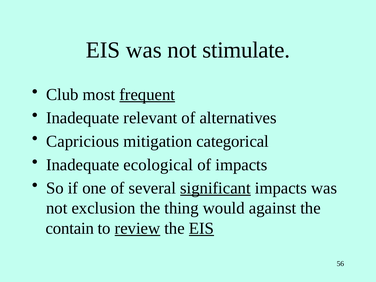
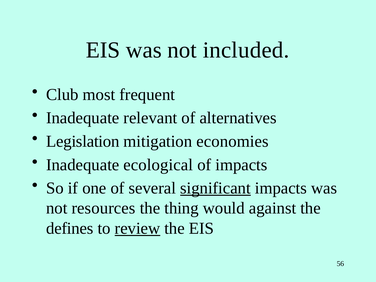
stimulate: stimulate -> included
frequent underline: present -> none
Capricious: Capricious -> Legislation
categorical: categorical -> economies
exclusion: exclusion -> resources
contain: contain -> defines
EIS at (201, 228) underline: present -> none
